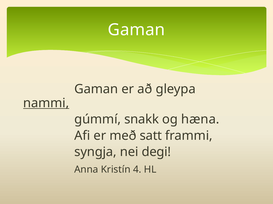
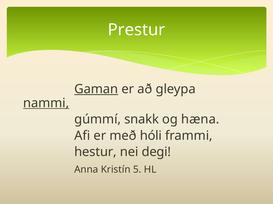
Gaman at (136, 30): Gaman -> Prestur
Gaman at (96, 89) underline: none -> present
satt: satt -> hóli
syngja: syngja -> hestur
4: 4 -> 5
